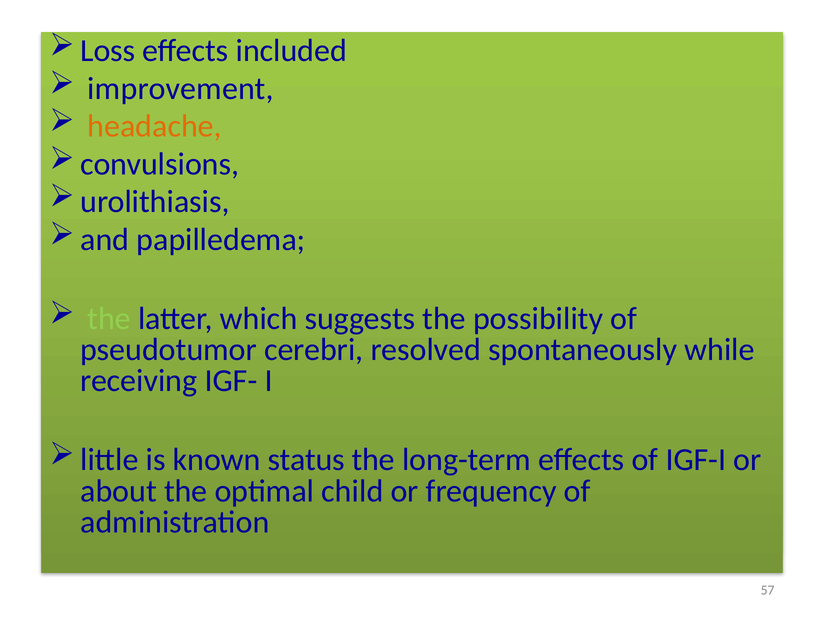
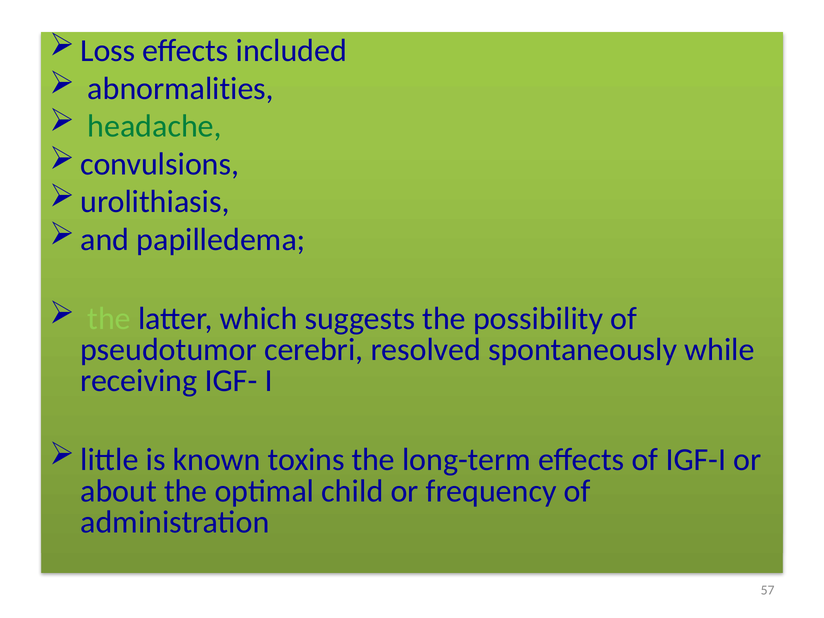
improvement: improvement -> abnormalities
headache colour: orange -> green
status: status -> toxins
